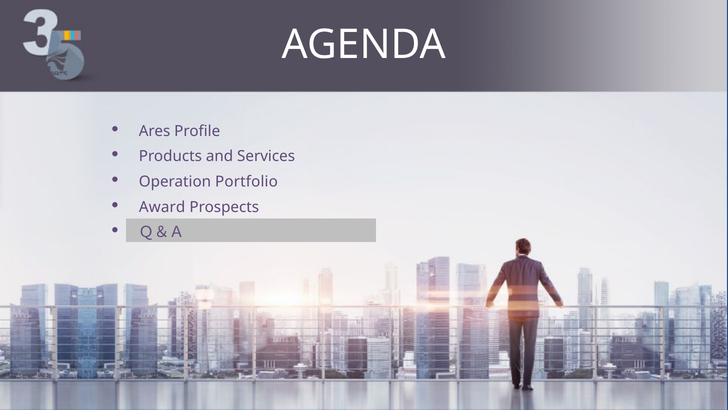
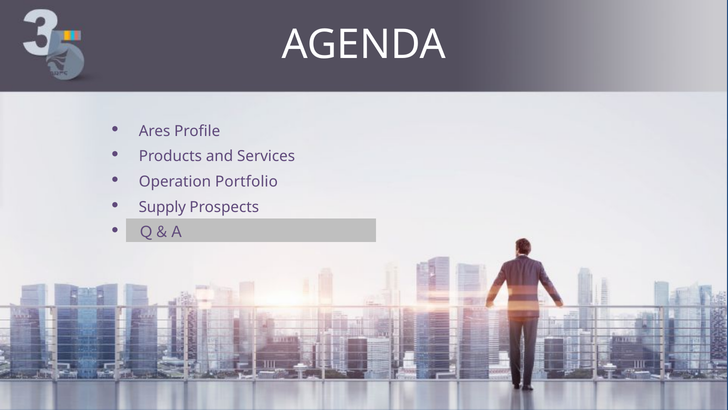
Award: Award -> Supply
